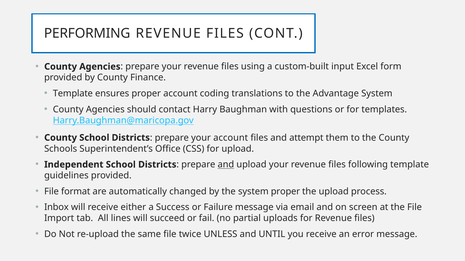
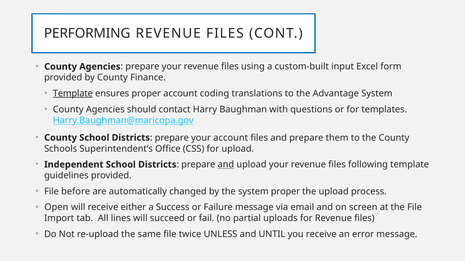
Template at (73, 94) underline: none -> present
and attempt: attempt -> prepare
format: format -> before
Inbox: Inbox -> Open
